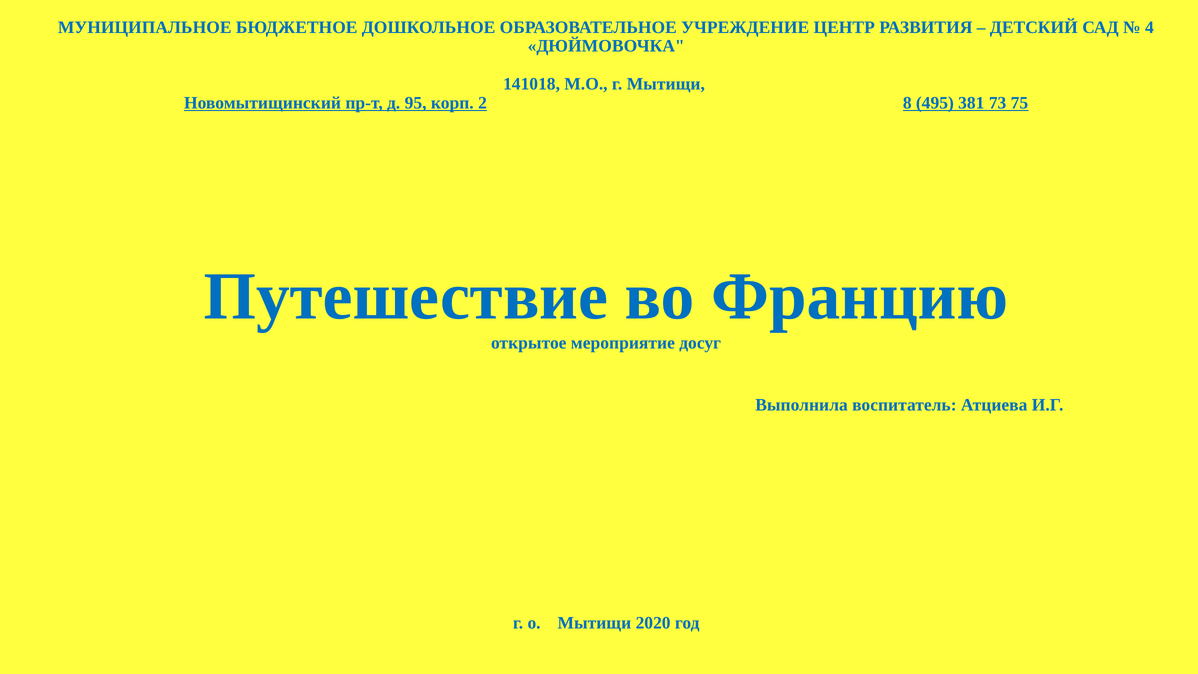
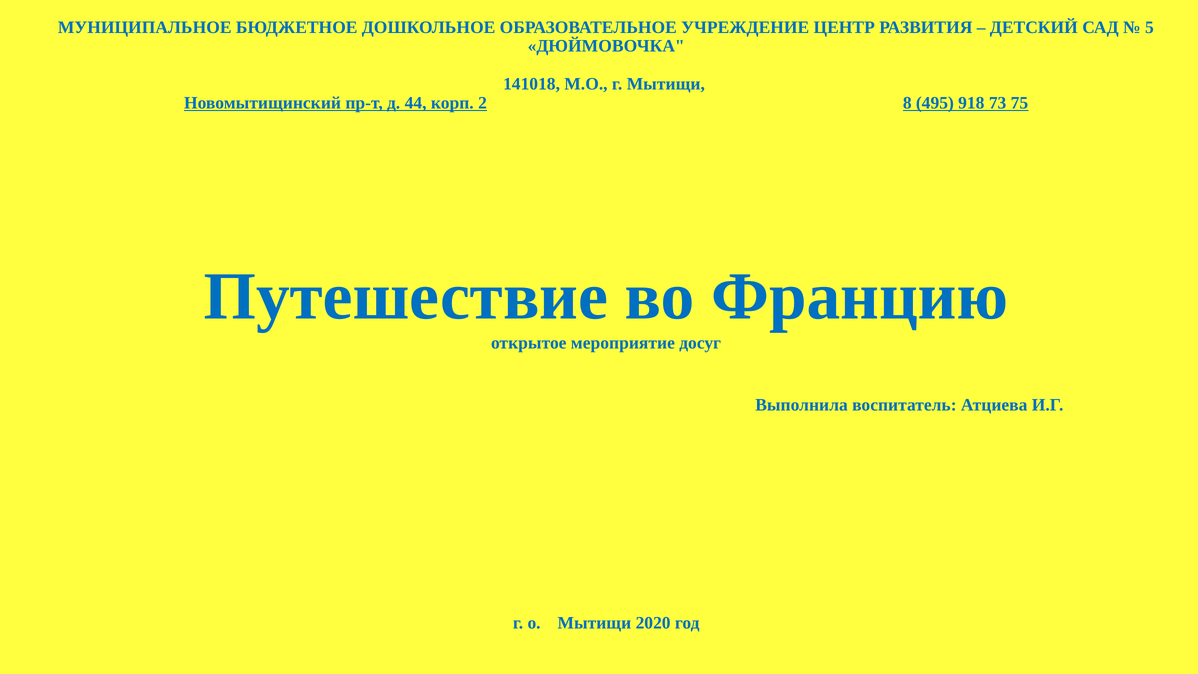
4: 4 -> 5
95: 95 -> 44
381: 381 -> 918
